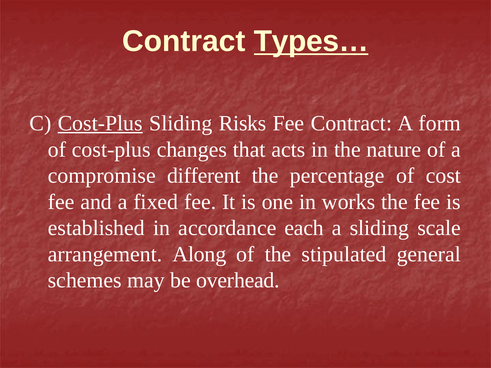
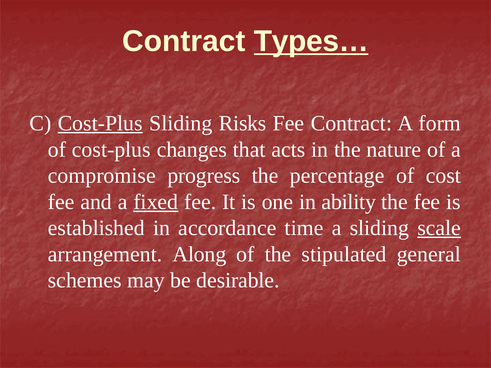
different: different -> progress
fixed underline: none -> present
works: works -> ability
each: each -> time
scale underline: none -> present
overhead: overhead -> desirable
